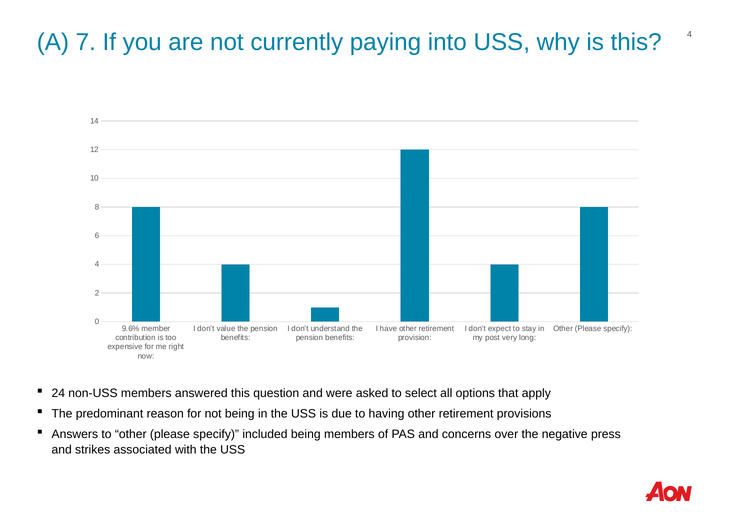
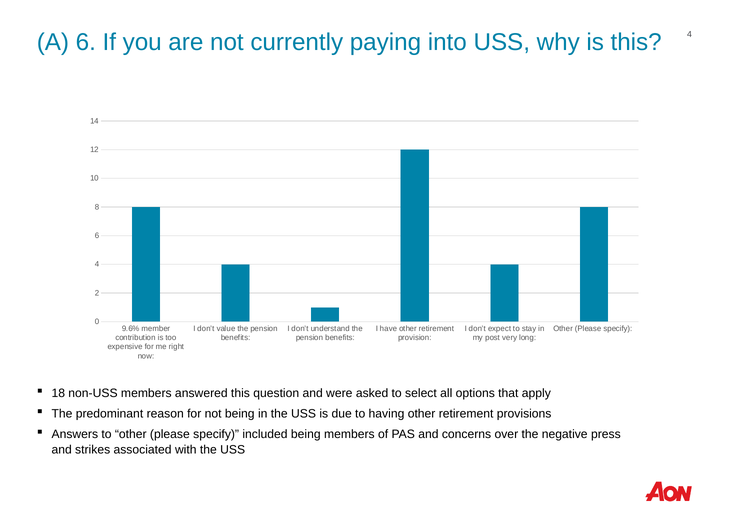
A 7: 7 -> 6
24: 24 -> 18
